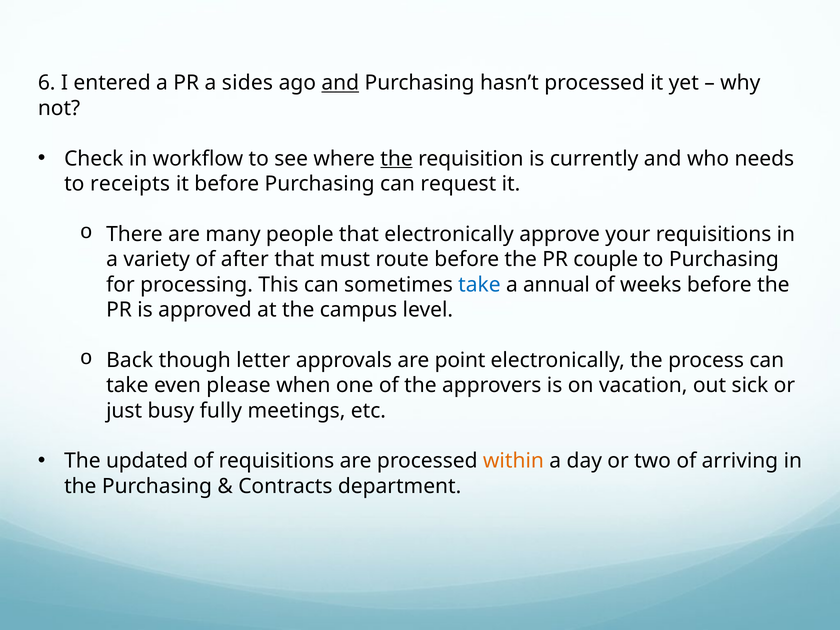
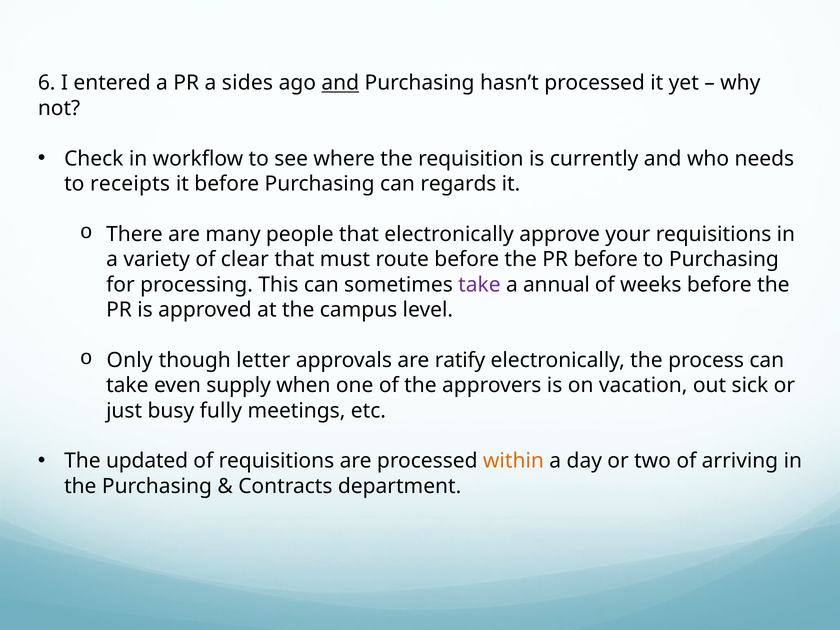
the at (397, 159) underline: present -> none
request: request -> regards
after: after -> clear
PR couple: couple -> before
take at (479, 285) colour: blue -> purple
Back: Back -> Only
point: point -> ratify
please: please -> supply
